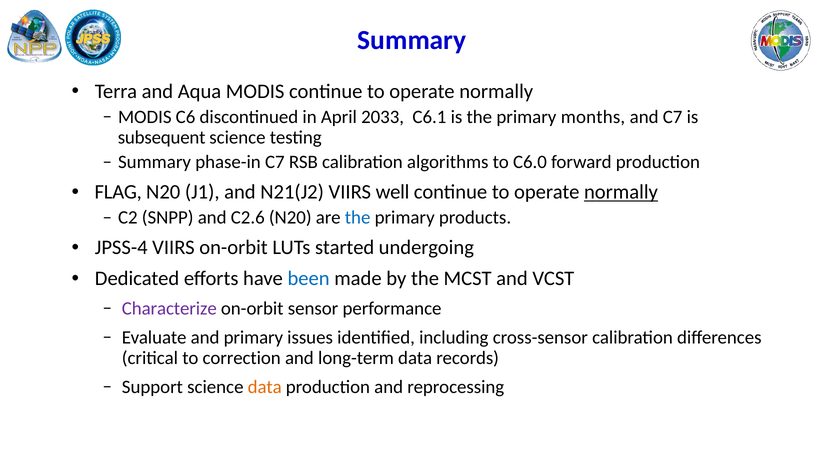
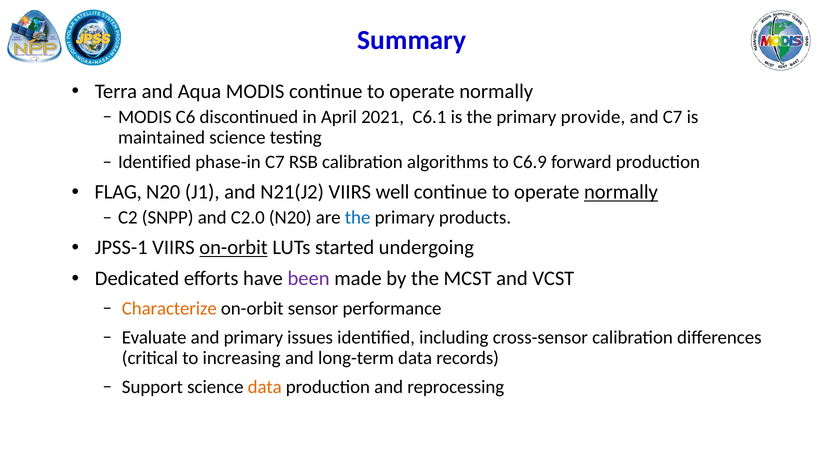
2033: 2033 -> 2021
months: months -> provide
subsequent: subsequent -> maintained
Summary at (155, 162): Summary -> Identified
C6.0: C6.0 -> C6.9
C2.6: C2.6 -> C2.0
JPSS-4: JPSS-4 -> JPSS-1
on-orbit at (234, 247) underline: none -> present
been colour: blue -> purple
Characterize colour: purple -> orange
correction: correction -> increasing
